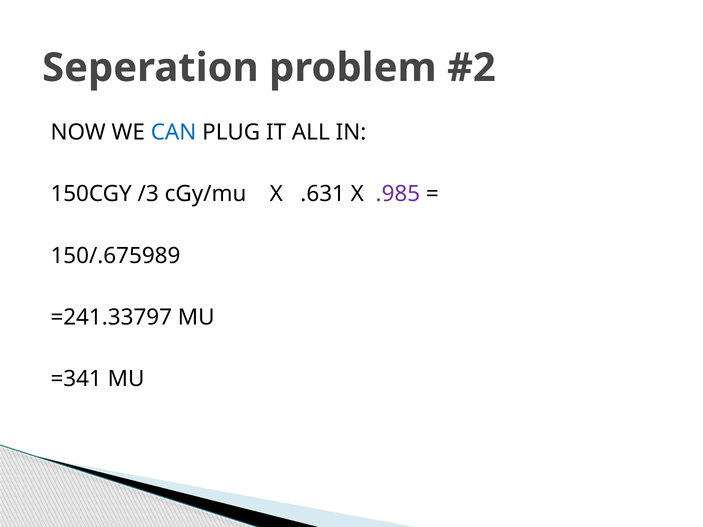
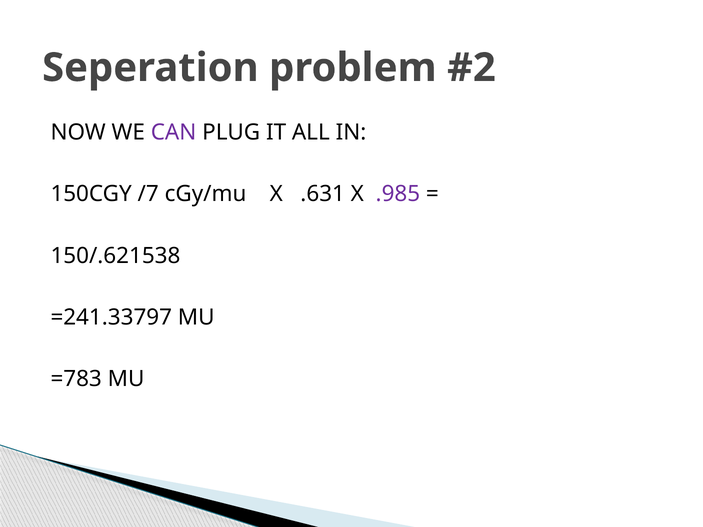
CAN colour: blue -> purple
/3: /3 -> /7
150/.675989: 150/.675989 -> 150/.621538
=341: =341 -> =783
